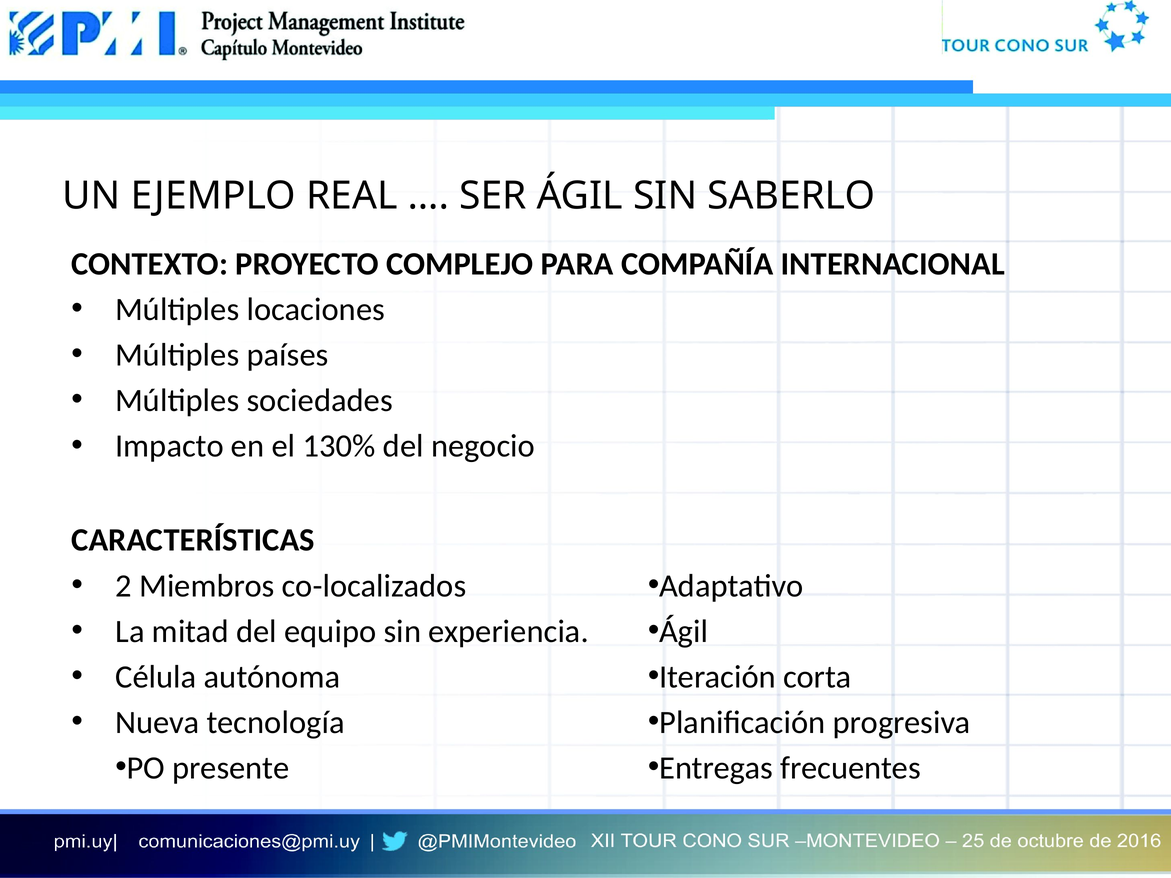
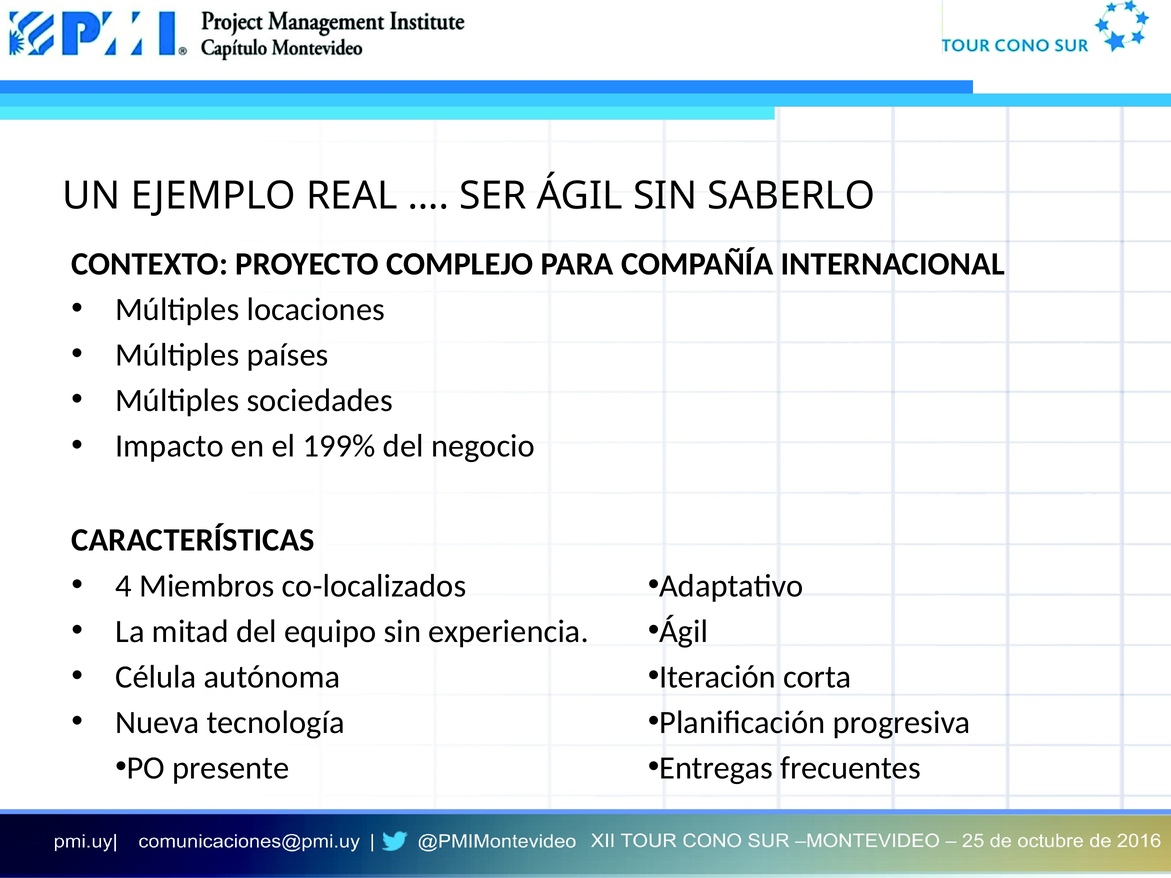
130%: 130% -> 199%
2: 2 -> 4
